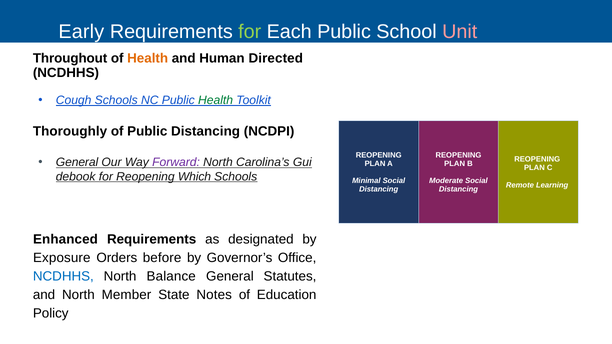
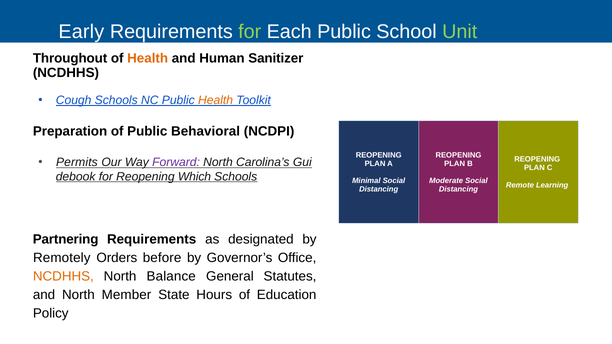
Unit colour: pink -> light green
Directed: Directed -> Sanitizer
Health at (216, 100) colour: green -> orange
Thoroughly: Thoroughly -> Preparation
Public Distancing: Distancing -> Behavioral
General at (77, 162): General -> Permits
Enhanced: Enhanced -> Partnering
Exposure: Exposure -> Remotely
NCDHHS at (63, 277) colour: blue -> orange
Notes: Notes -> Hours
